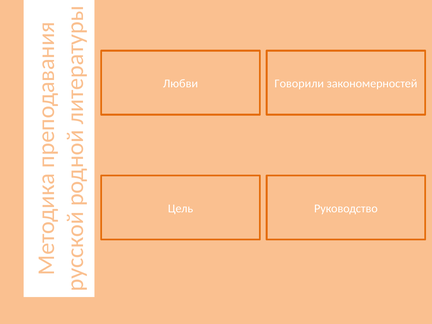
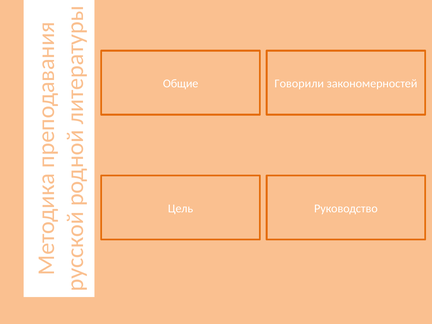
Любви: Любви -> Общие
